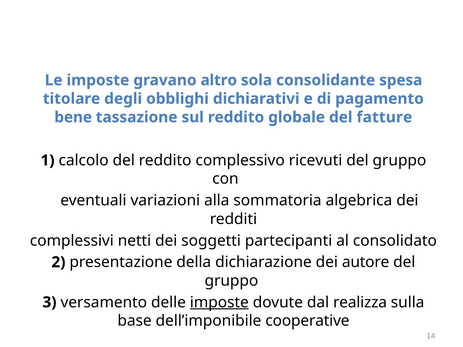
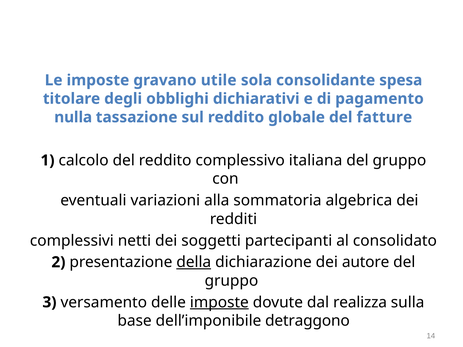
altro: altro -> utile
bene: bene -> nulla
ricevuti: ricevuti -> italiana
della underline: none -> present
cooperative: cooperative -> detraggono
